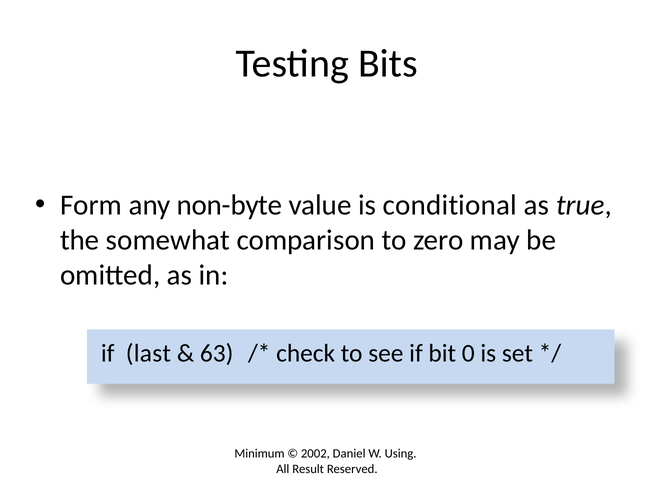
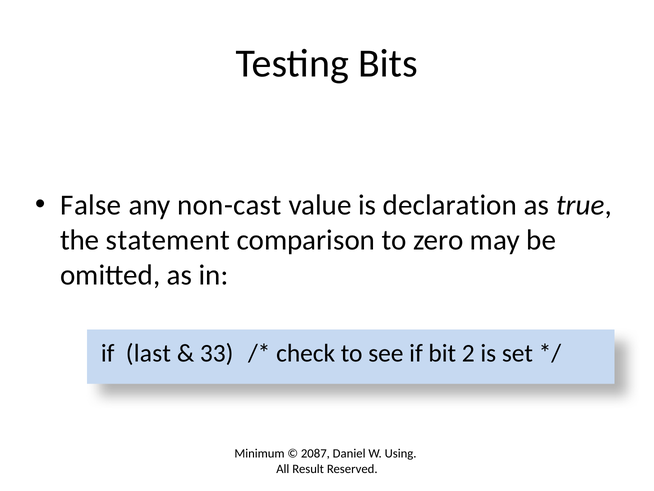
Form: Form -> False
non-byte: non-byte -> non-cast
conditional: conditional -> declaration
somewhat: somewhat -> statement
63: 63 -> 33
0: 0 -> 2
2002: 2002 -> 2087
